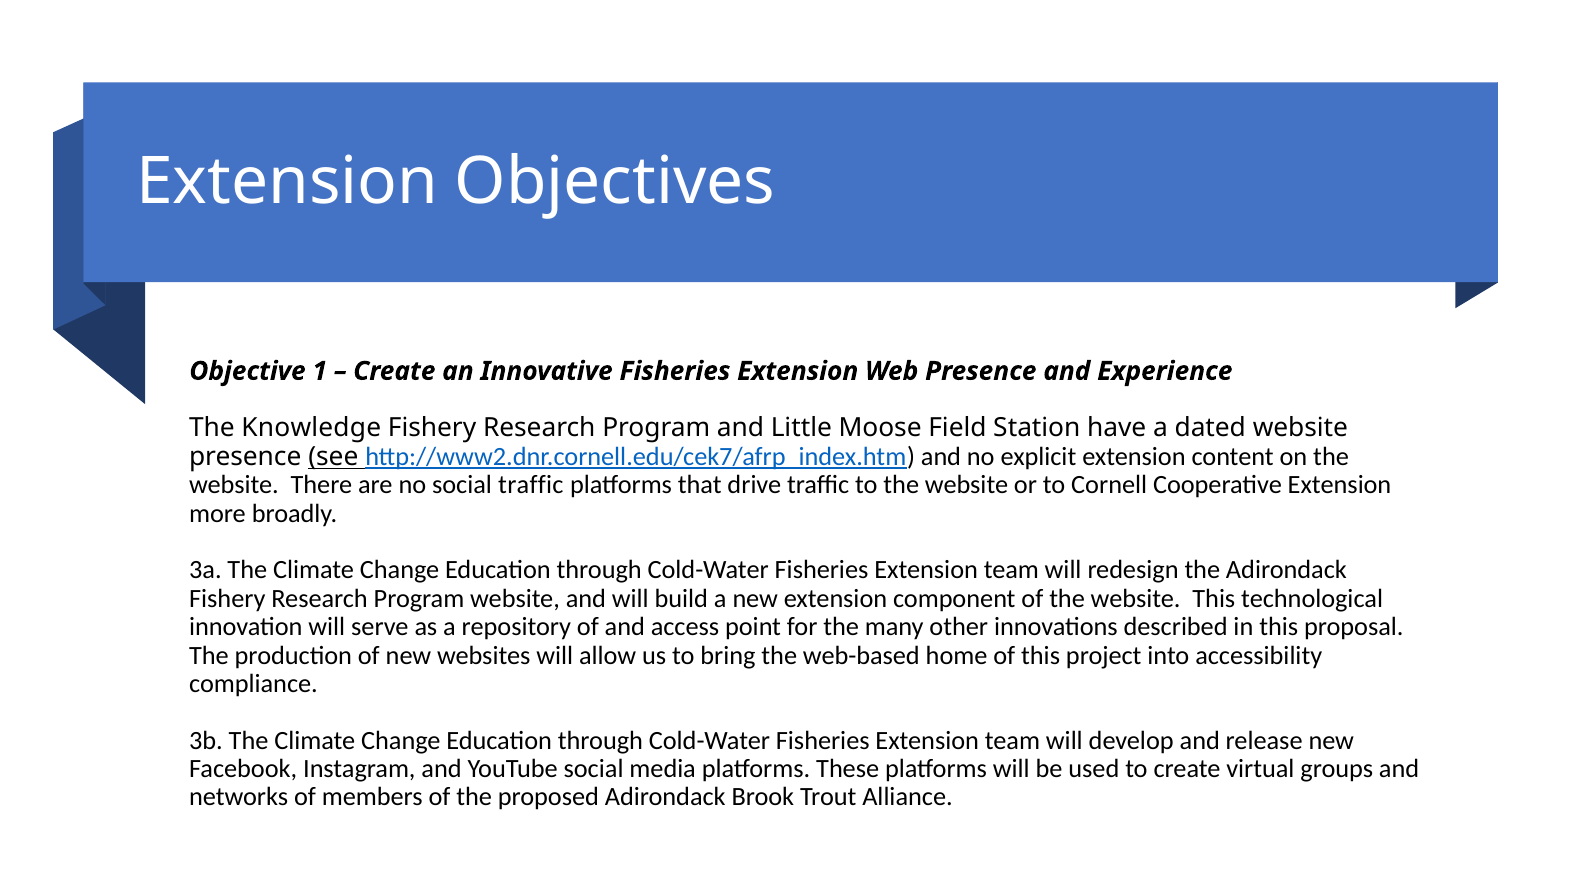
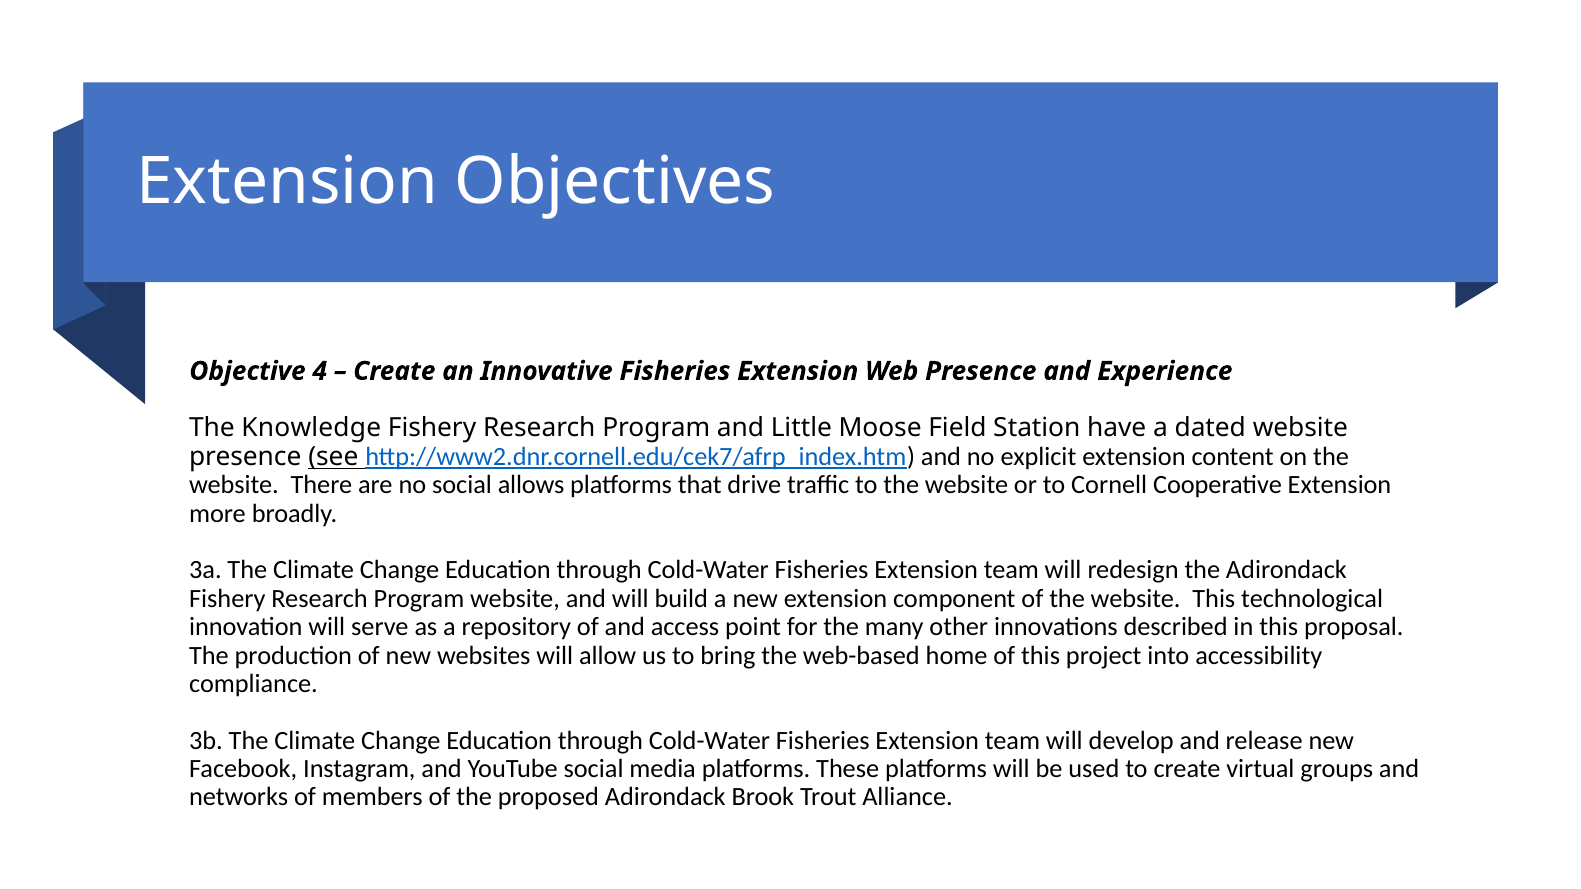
1: 1 -> 4
social traffic: traffic -> allows
